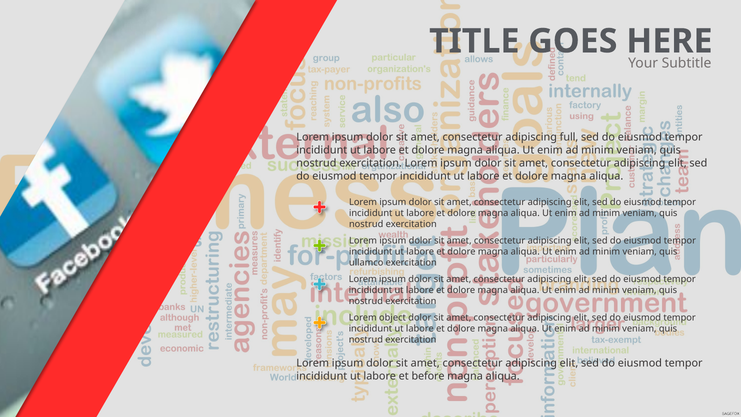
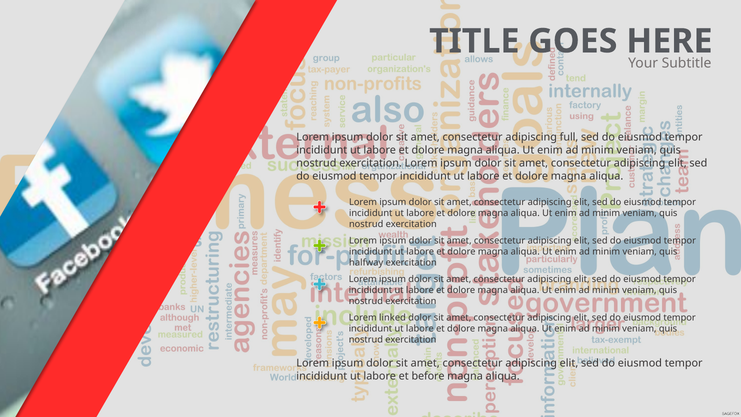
ullamco: ullamco -> halfway
object: object -> linked
